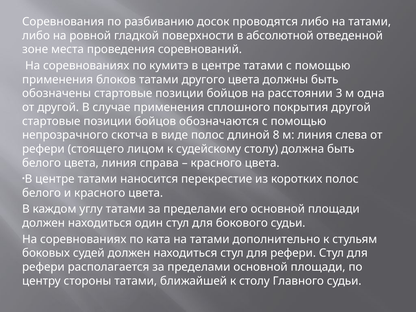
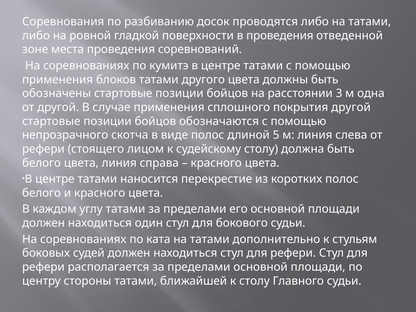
в абсолютной: абсолютной -> проведения
8: 8 -> 5
